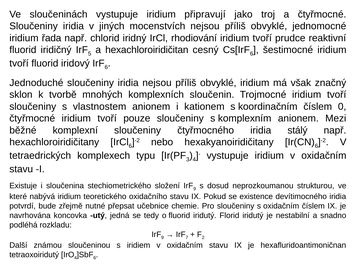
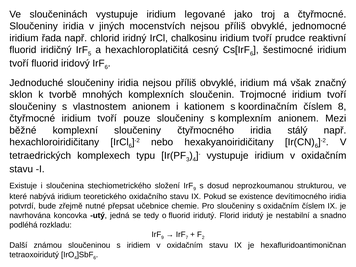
připravují: připravují -> legované
rhodiování: rhodiování -> chalkosinu
hexachloroiridičitan: hexachloroiridičitan -> hexachloroplatičitá
0: 0 -> 8
